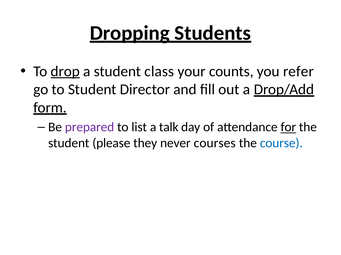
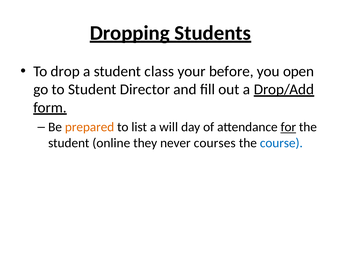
drop underline: present -> none
counts: counts -> before
refer: refer -> open
prepared colour: purple -> orange
talk: talk -> will
please: please -> online
